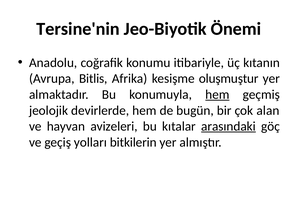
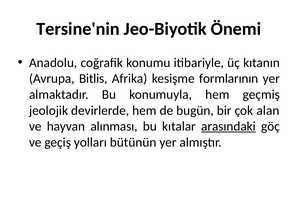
oluşmuştur: oluşmuştur -> formlarının
hem at (217, 94) underline: present -> none
avizeleri: avizeleri -> alınması
bitkilerin: bitkilerin -> bütünün
